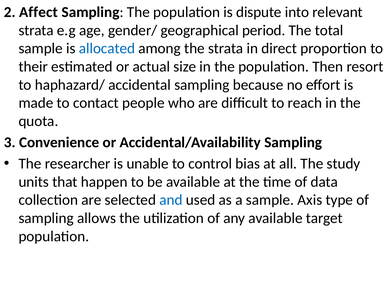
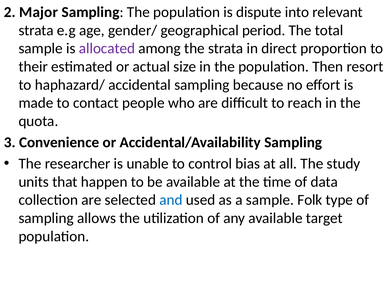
Affect: Affect -> Major
allocated colour: blue -> purple
Axis: Axis -> Folk
